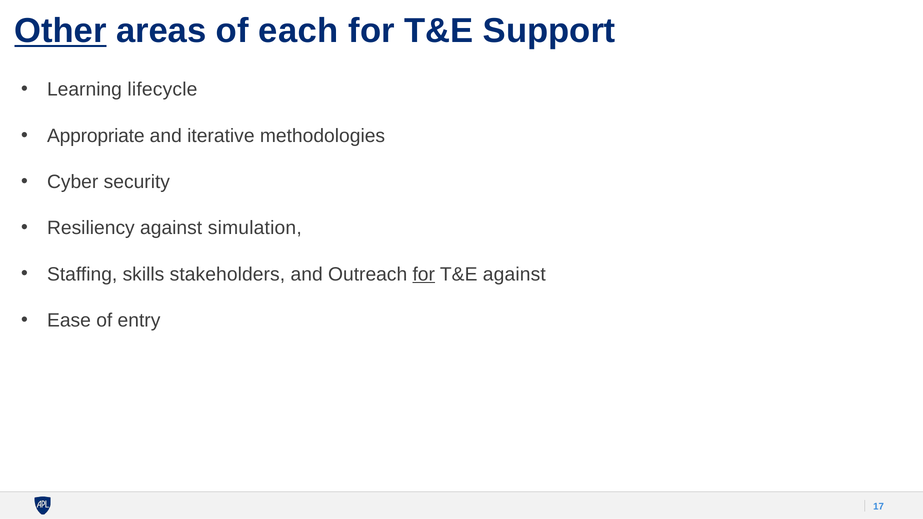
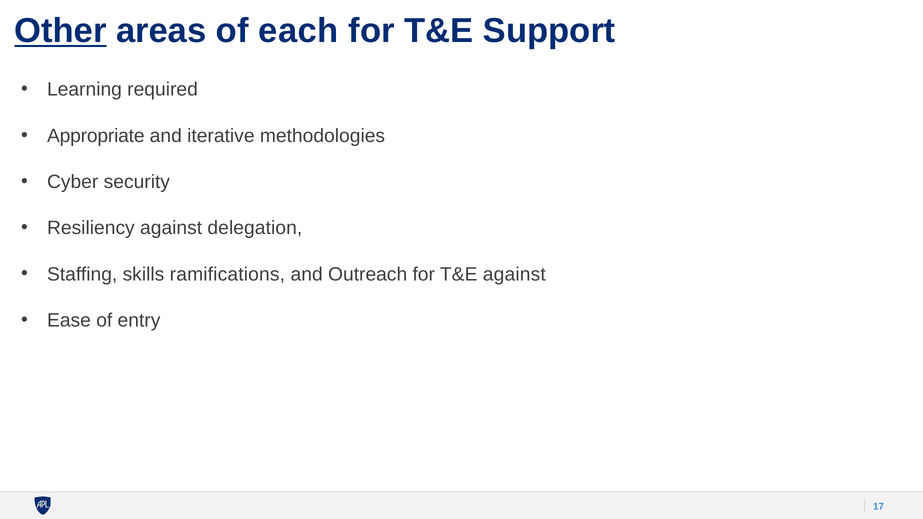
lifecycle: lifecycle -> required
simulation: simulation -> delegation
stakeholders: stakeholders -> ramifications
for at (424, 274) underline: present -> none
